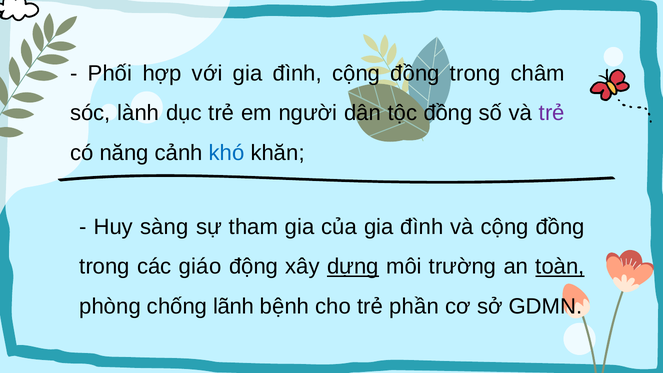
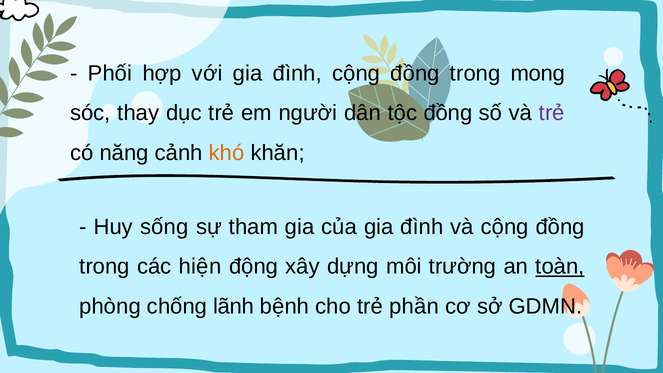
châm: châm -> mong
lành: lành -> thay
khó colour: blue -> orange
sàng: sàng -> sống
giáo: giáo -> hiện
dựng underline: present -> none
